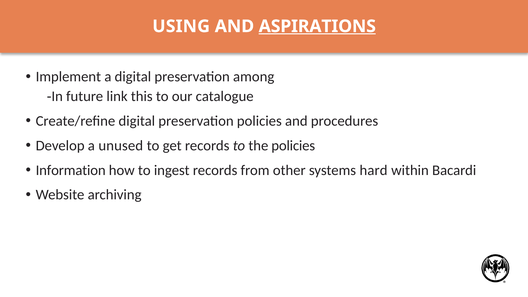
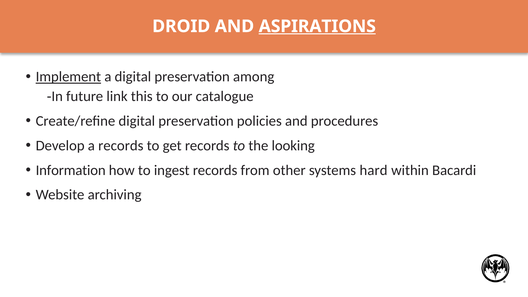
USING: USING -> DROID
Implement underline: none -> present
a unused: unused -> records
the policies: policies -> looking
